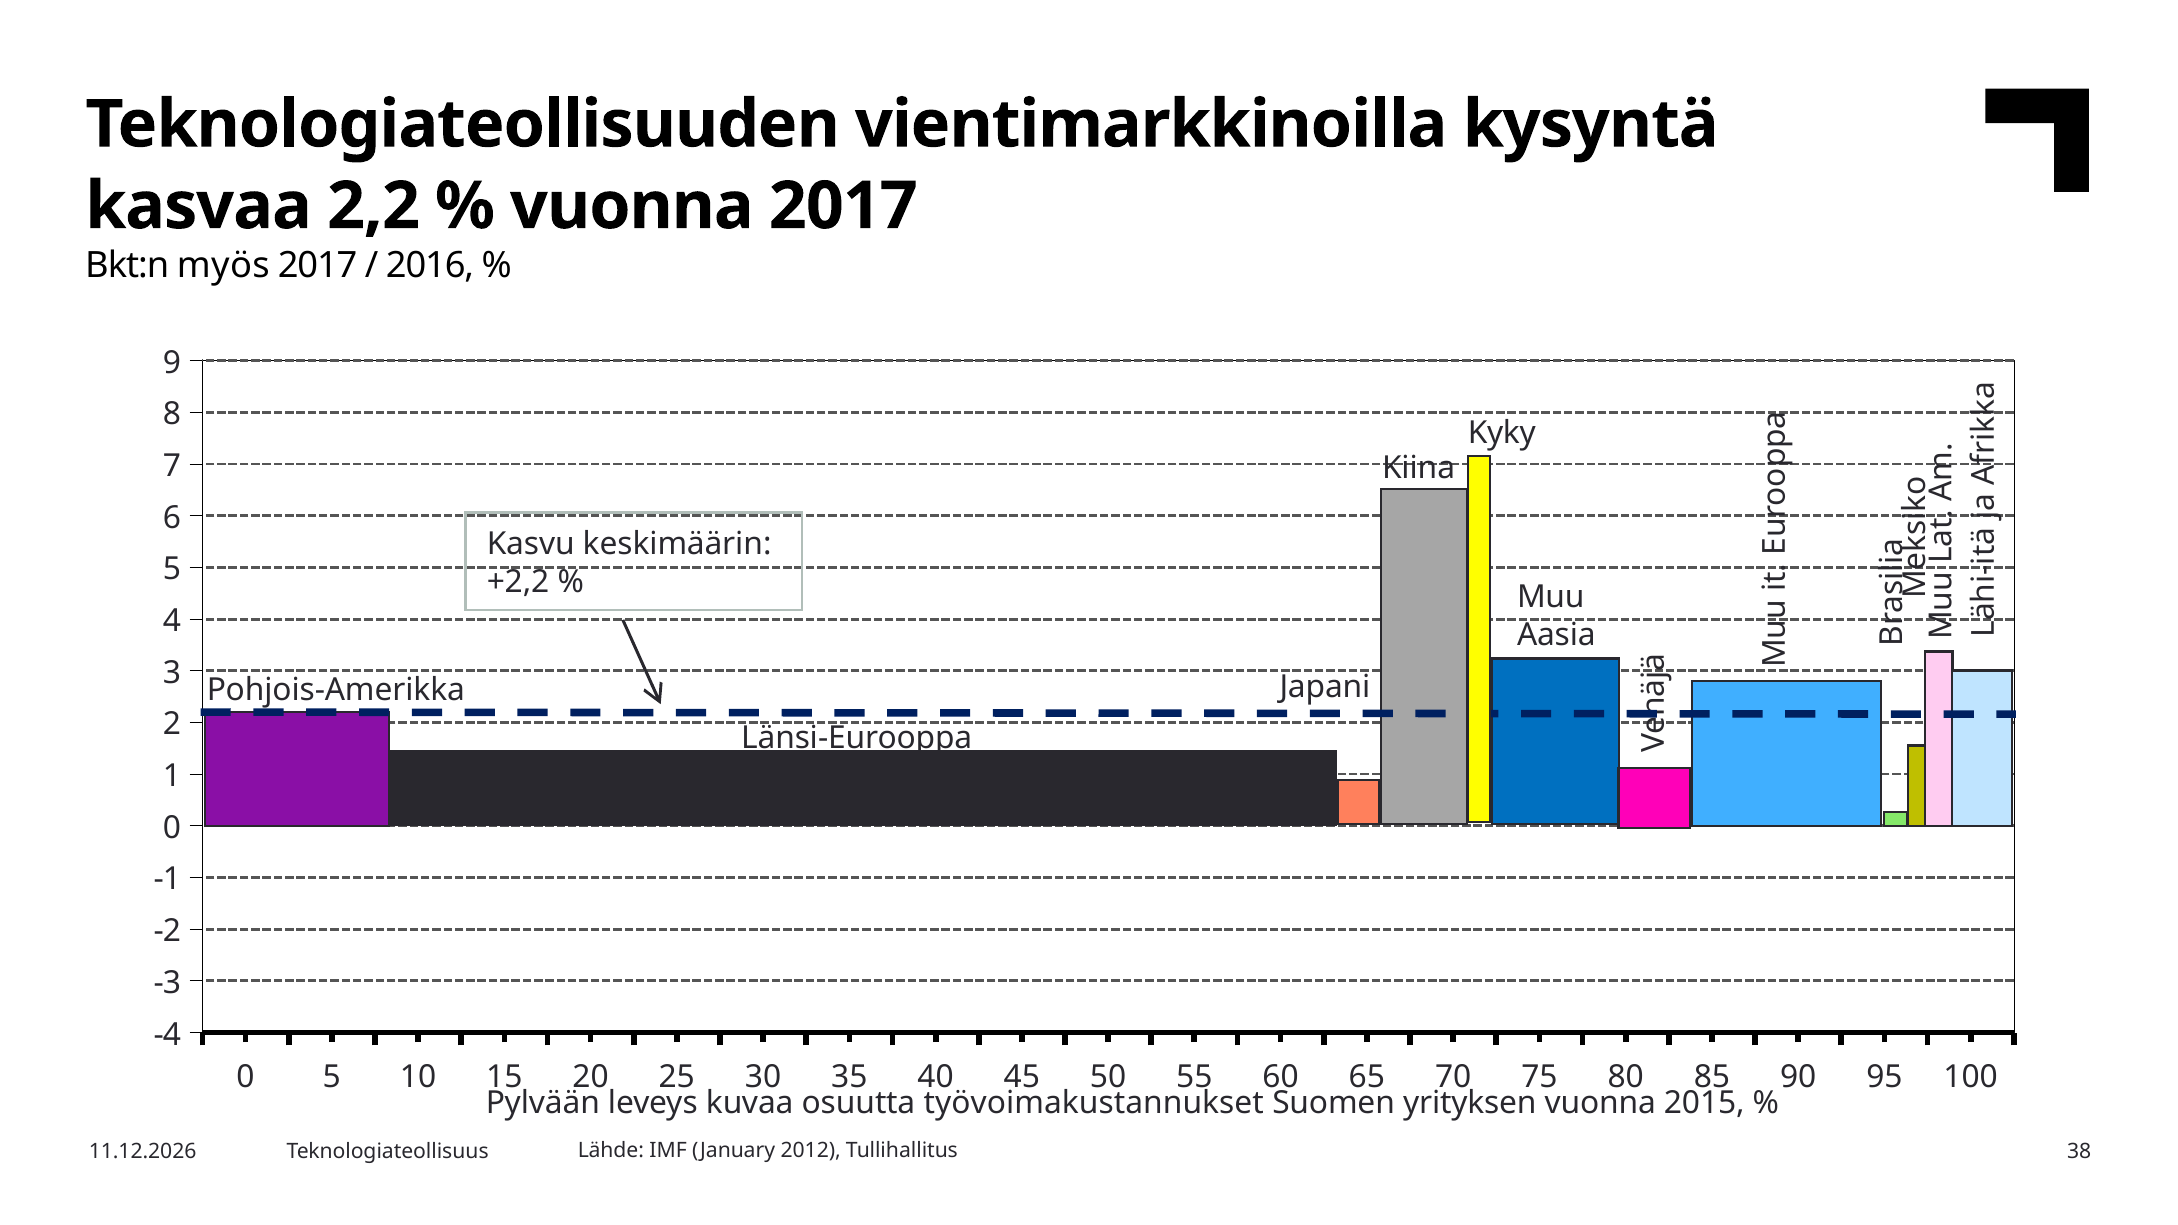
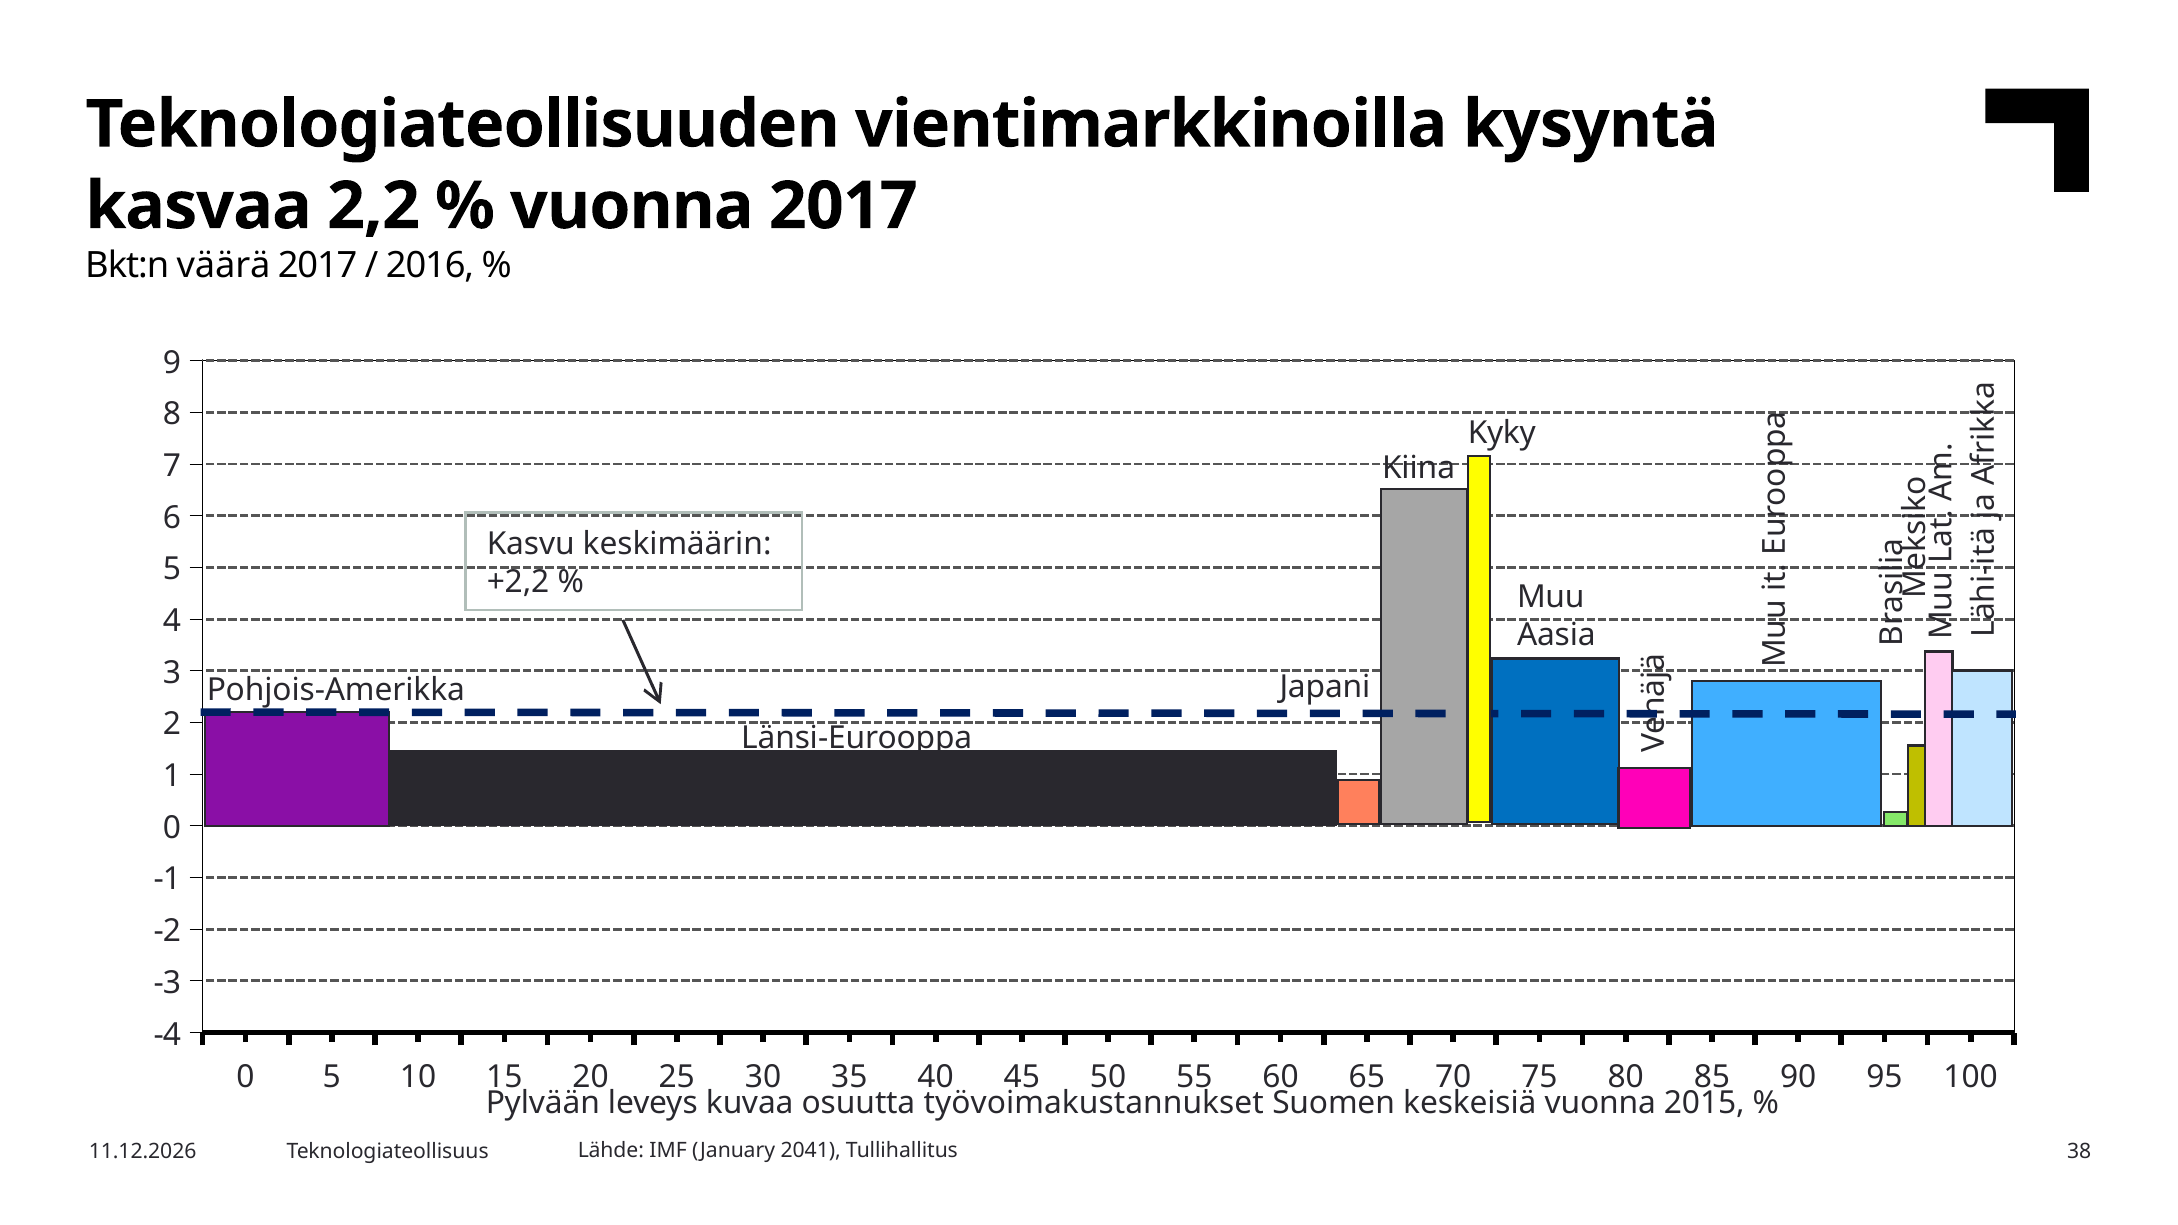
myös: myös -> väärä
yrityksen: yrityksen -> keskeisiä
2012: 2012 -> 2041
